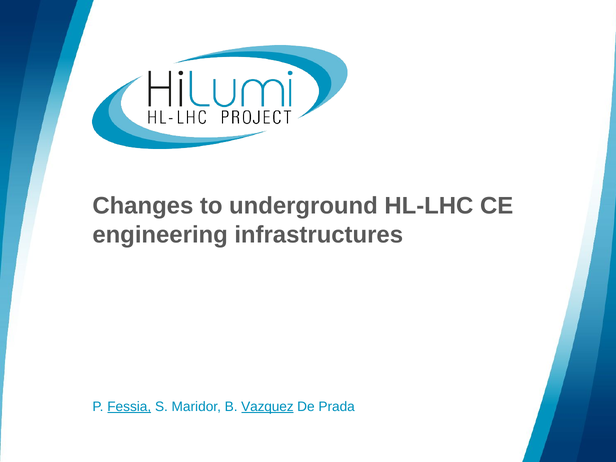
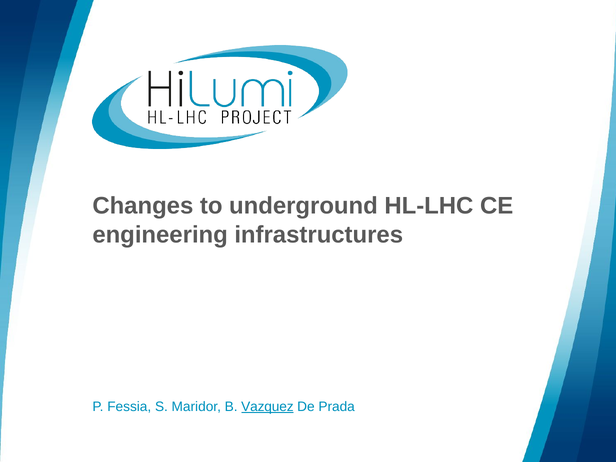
Fessia underline: present -> none
